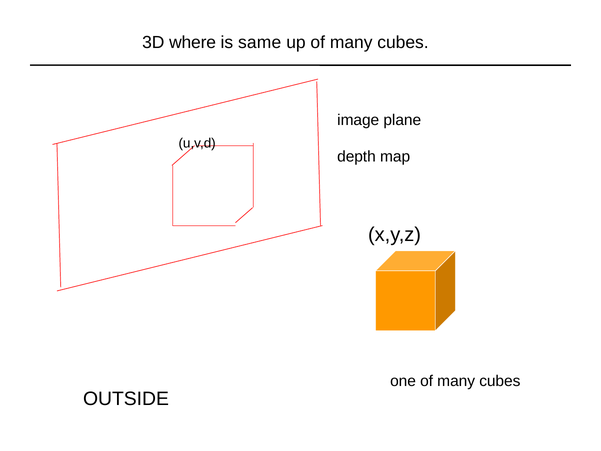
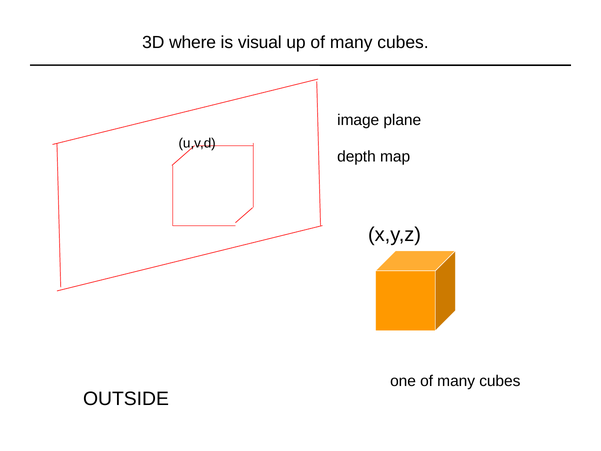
same: same -> visual
